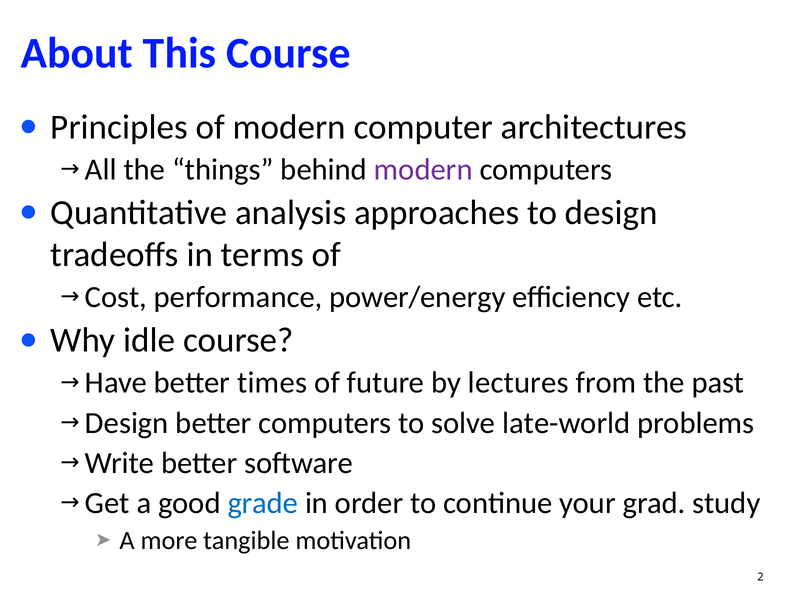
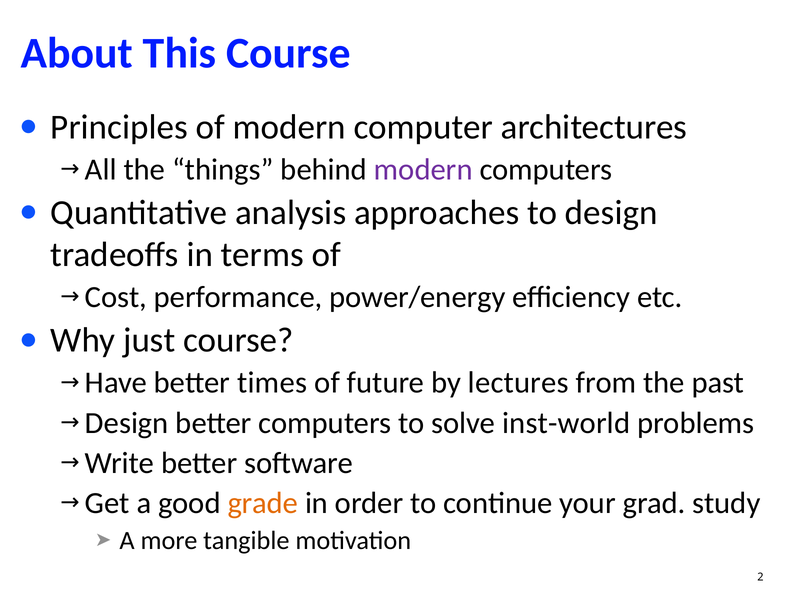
idle: idle -> just
late-world: late-world -> inst-world
grade colour: blue -> orange
